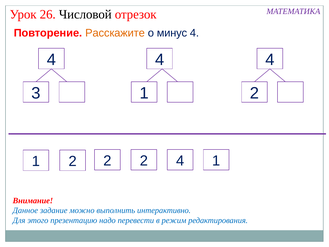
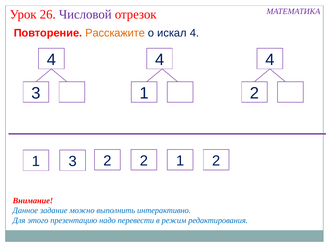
Числовой colour: black -> purple
минус: минус -> искал
2 1: 1 -> 2
1 2: 2 -> 3
2 4: 4 -> 1
